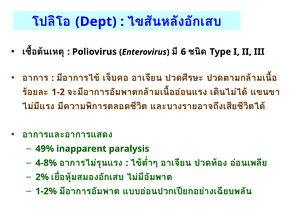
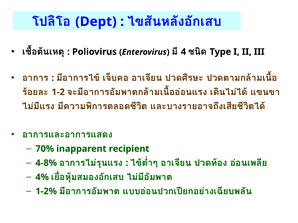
6: 6 -> 4
49%: 49% -> 70%
paralysis: paralysis -> recipient
2%: 2% -> 4%
